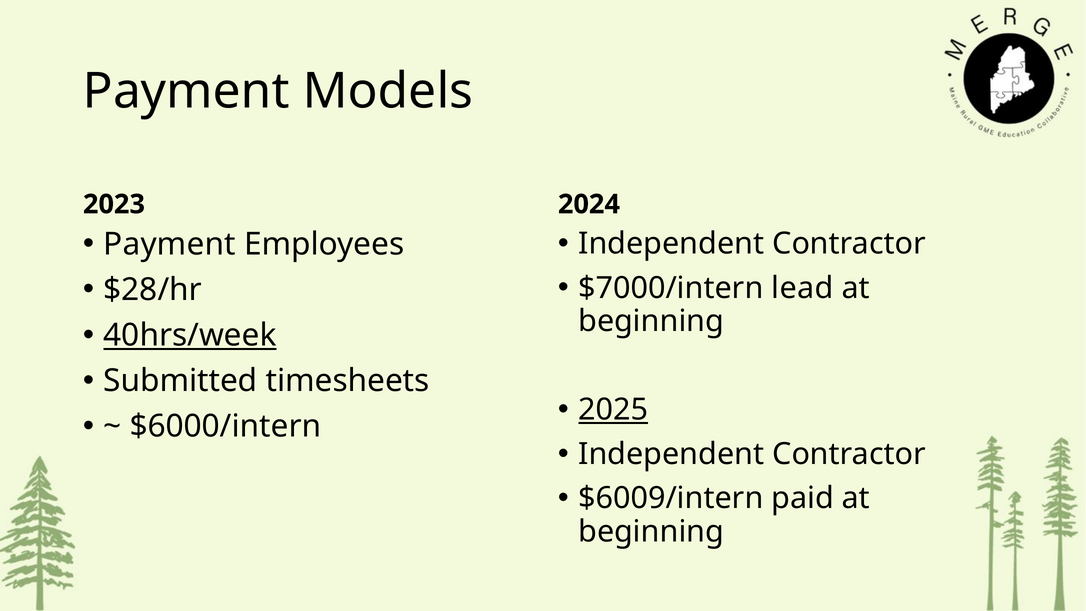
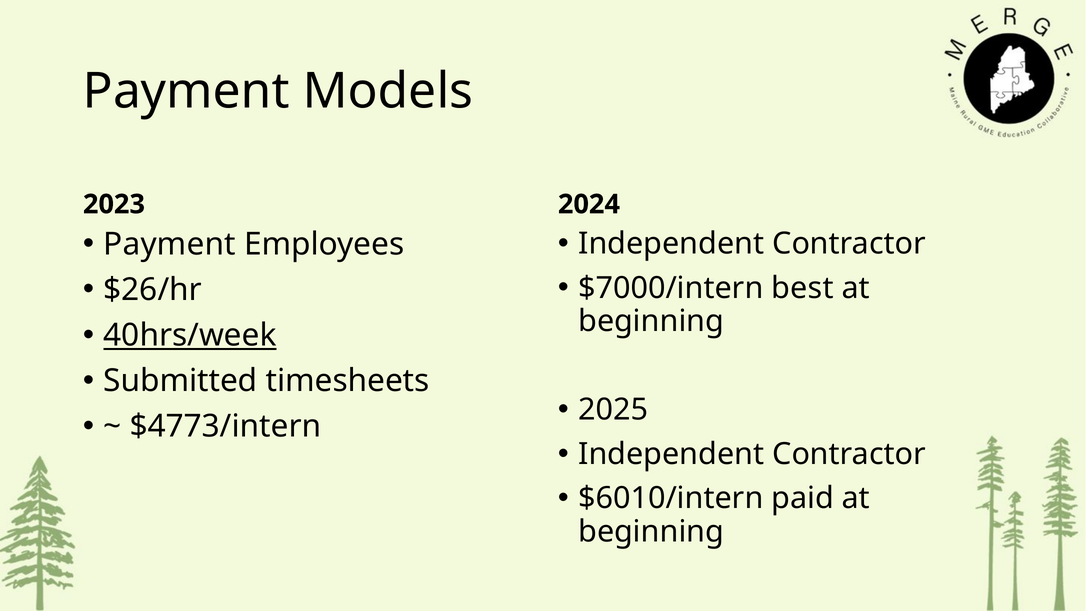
lead: lead -> best
$28/hr: $28/hr -> $26/hr
2025 underline: present -> none
$6000/intern: $6000/intern -> $4773/intern
$6009/intern: $6009/intern -> $6010/intern
